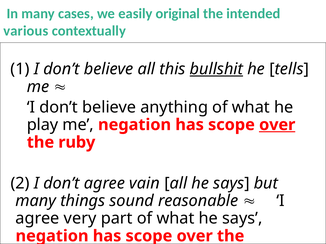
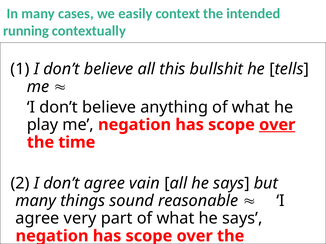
original: original -> context
various: various -> running
bullshit underline: present -> none
ruby: ruby -> time
